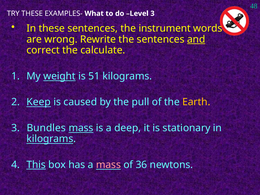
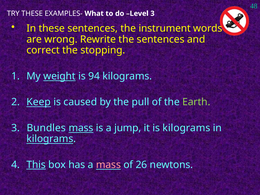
and underline: present -> none
calculate: calculate -> stopping
51: 51 -> 94
Earth colour: yellow -> light green
deep: deep -> jump
is stationary: stationary -> kilograms
36: 36 -> 26
